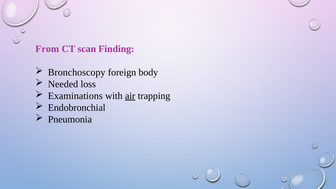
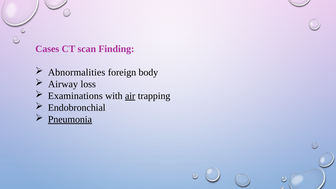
From: From -> Cases
Bronchoscopy: Bronchoscopy -> Abnormalities
Needed: Needed -> Airway
Pneumonia underline: none -> present
